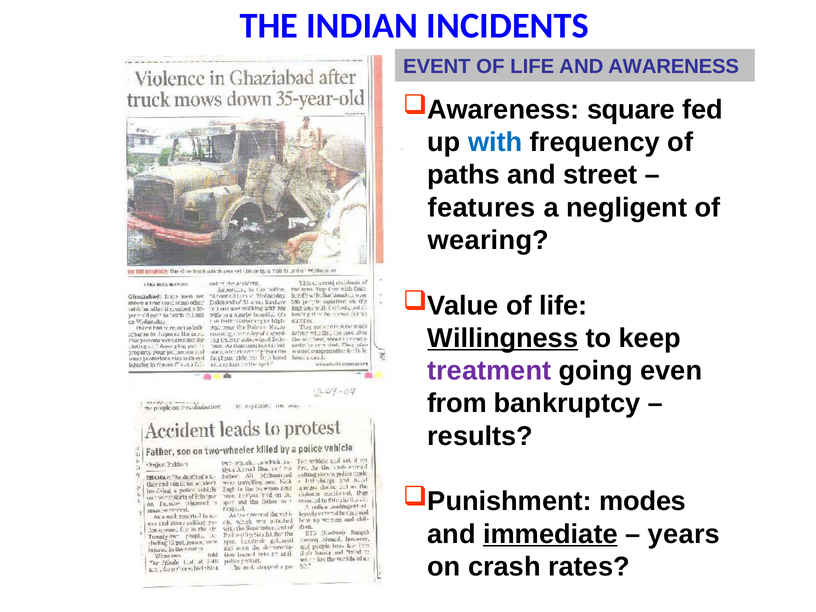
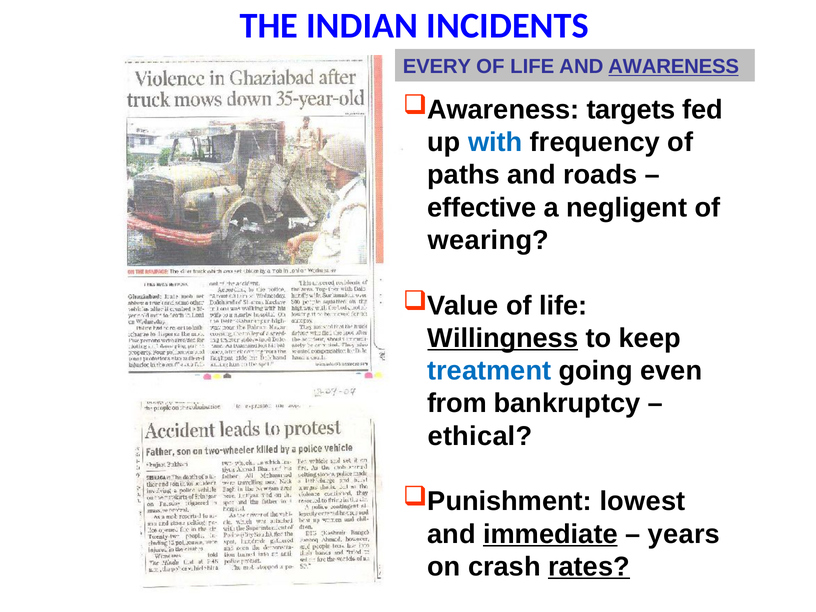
EVENT: EVENT -> EVERY
AWARENESS underline: none -> present
square: square -> targets
street: street -> roads
features: features -> effective
treatment colour: purple -> blue
results: results -> ethical
modes: modes -> lowest
rates underline: none -> present
